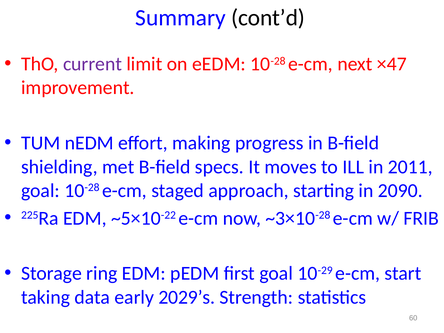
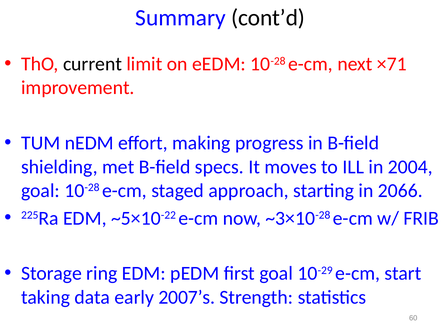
current colour: purple -> black
×47: ×47 -> ×71
2011: 2011 -> 2004
2090: 2090 -> 2066
2029’s: 2029’s -> 2007’s
